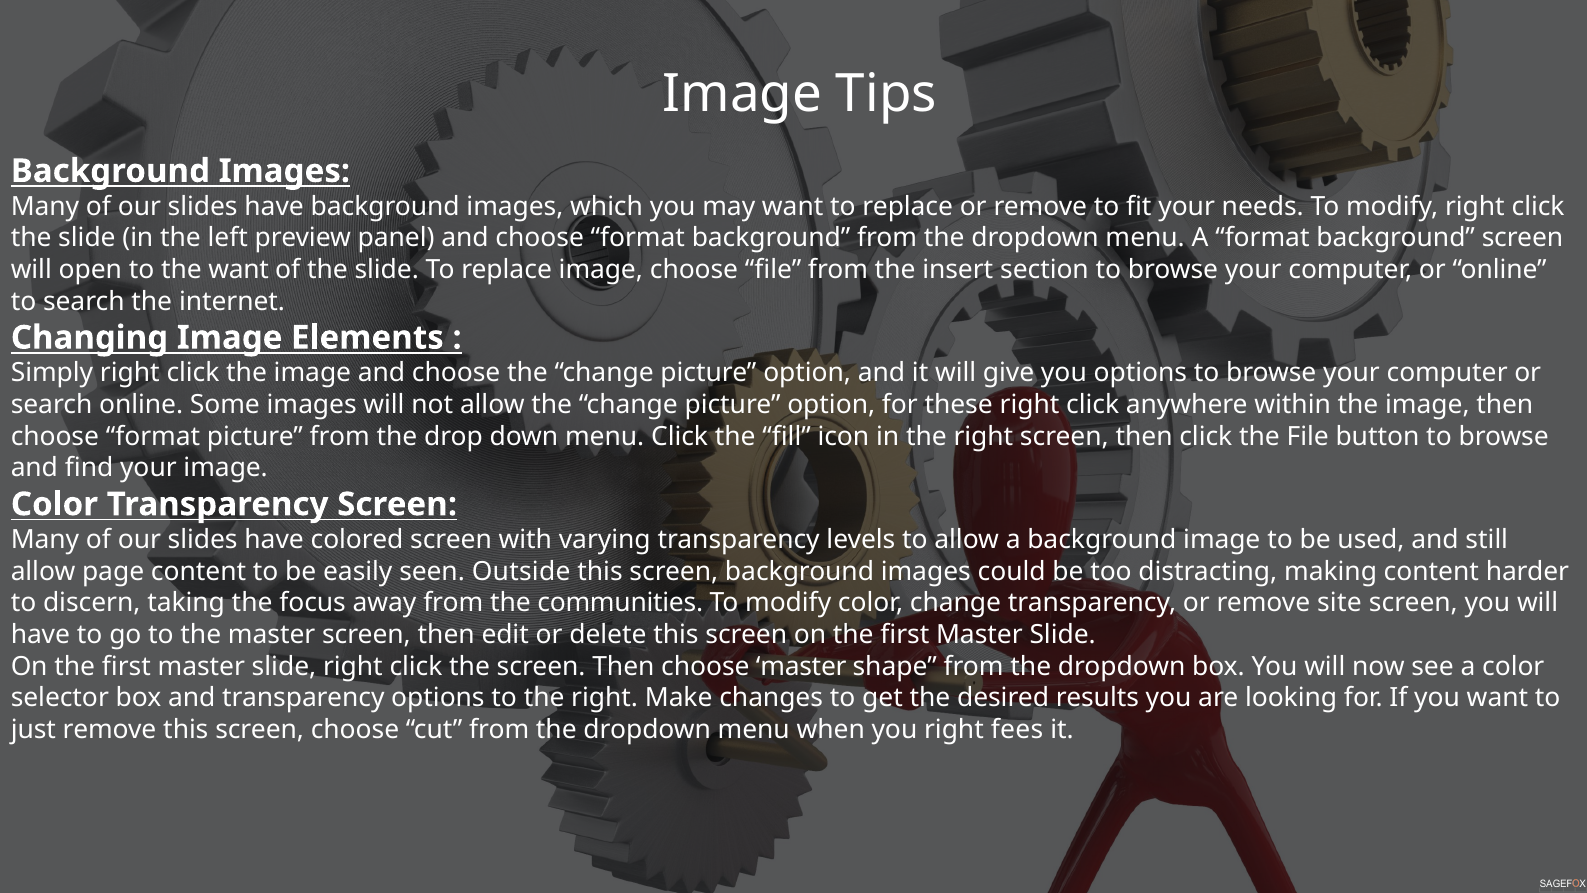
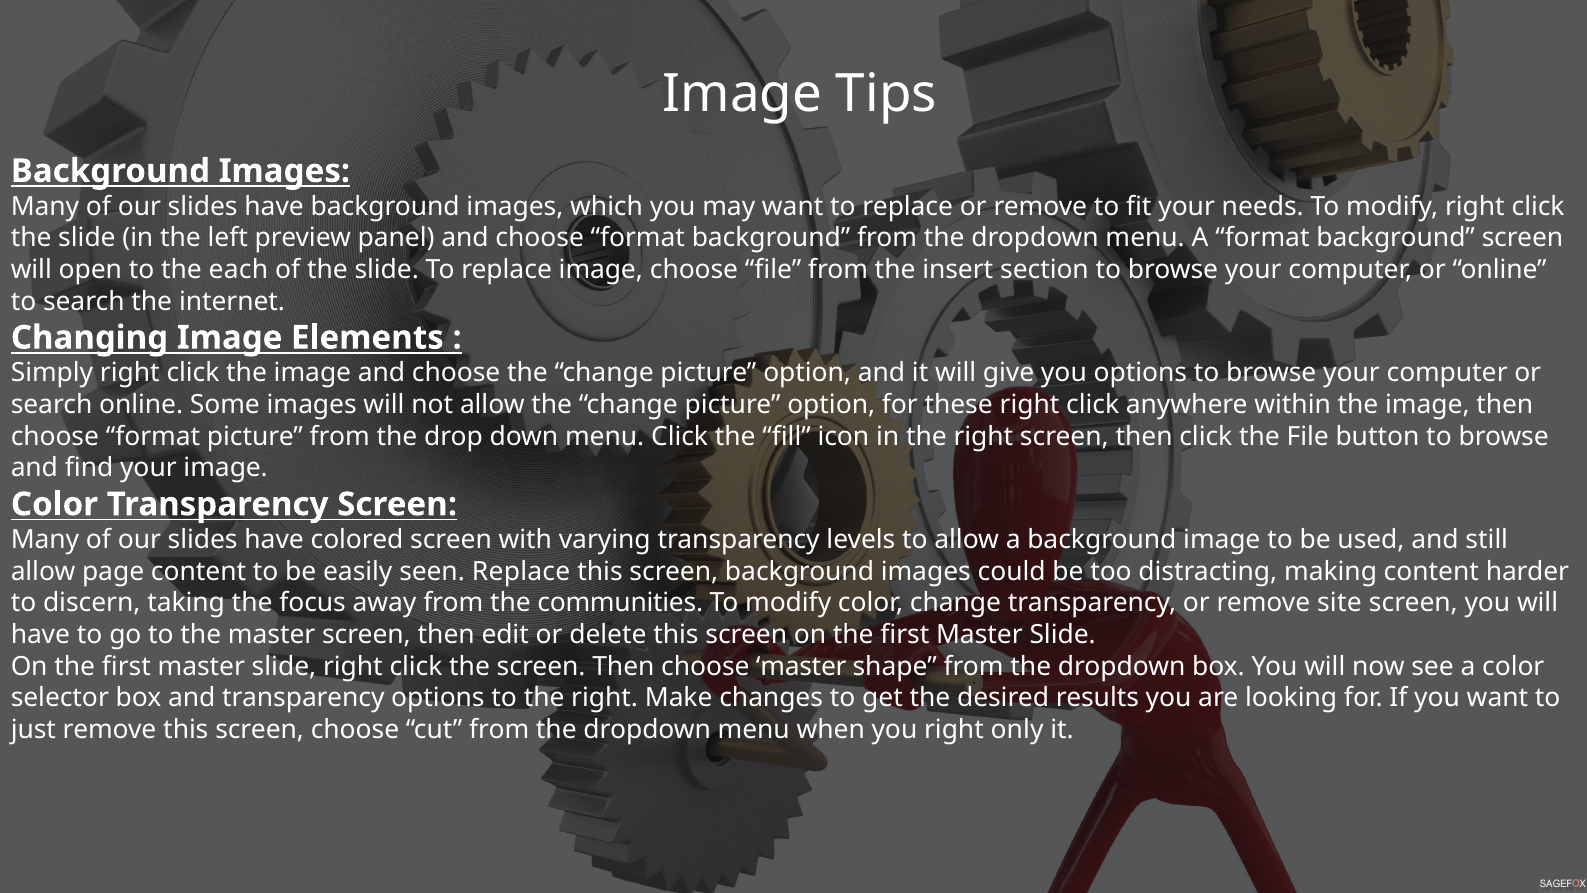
the want: want -> each
seen Outside: Outside -> Replace
fees: fees -> only
